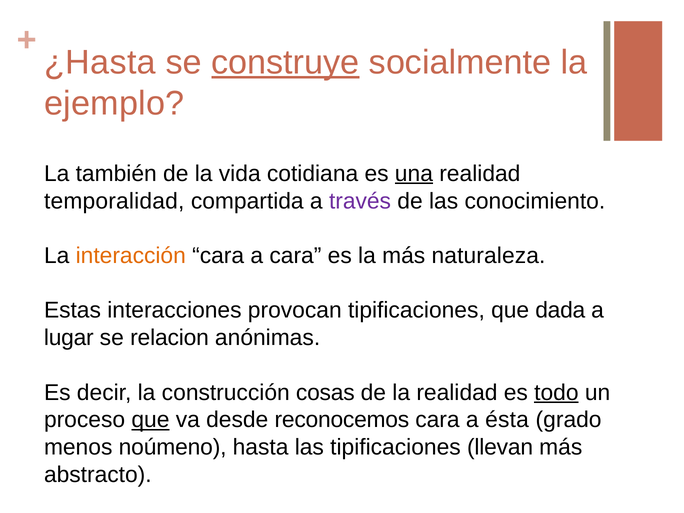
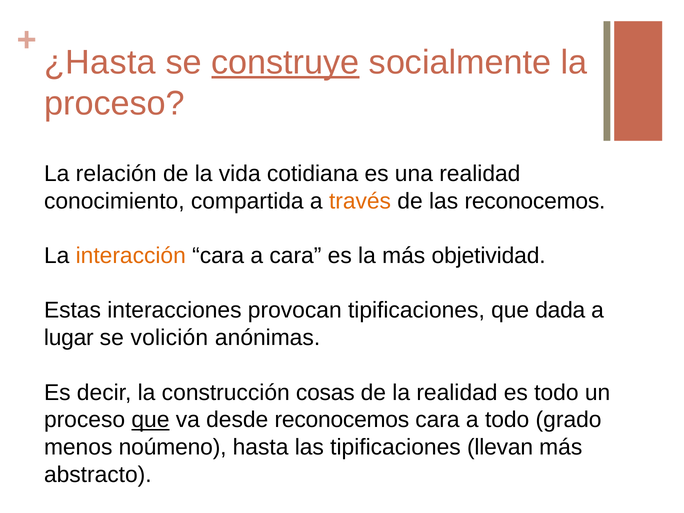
ejemplo at (114, 104): ejemplo -> proceso
también: también -> relación
una underline: present -> none
temporalidad: temporalidad -> conocimiento
través colour: purple -> orange
las conocimiento: conocimiento -> reconocemos
naturaleza: naturaleza -> objetividad
relacion: relacion -> volición
todo at (556, 393) underline: present -> none
a ésta: ésta -> todo
